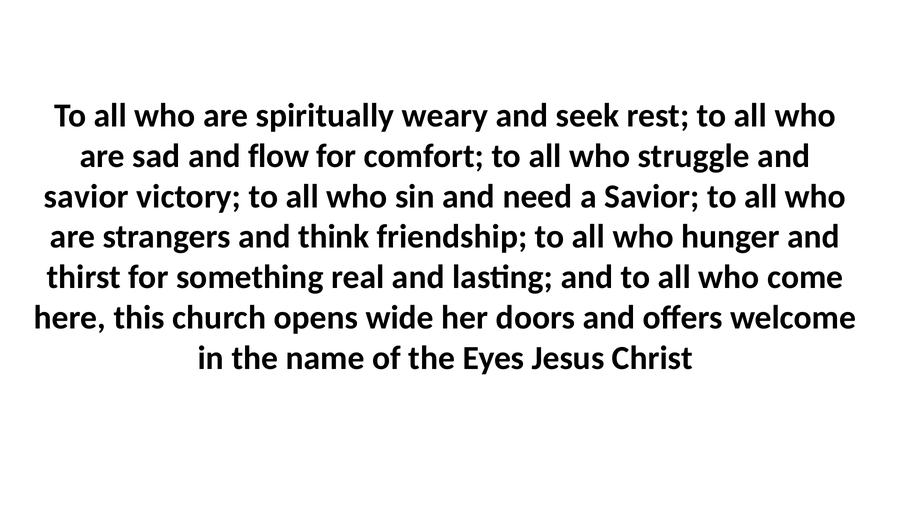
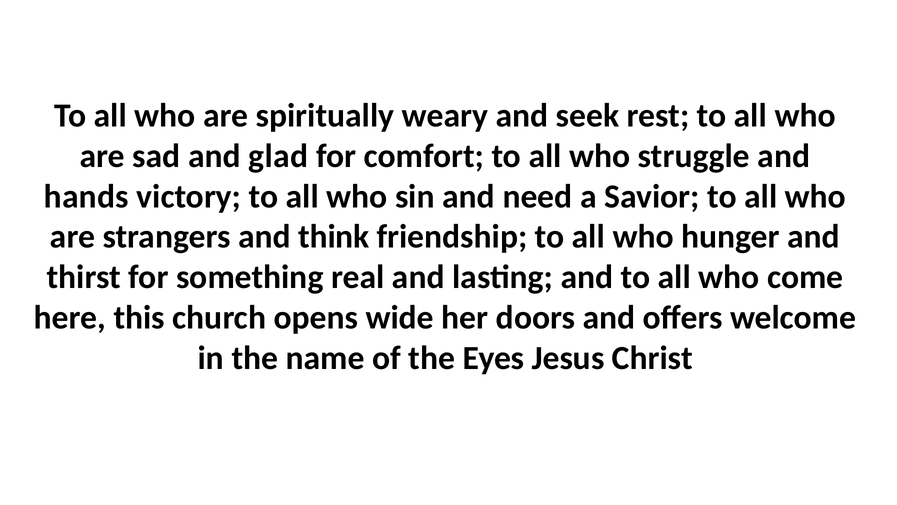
flow: flow -> glad
savior at (86, 196): savior -> hands
